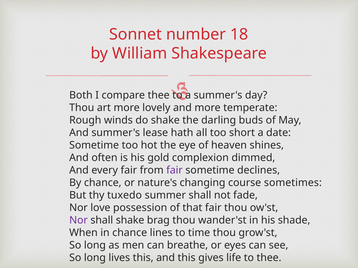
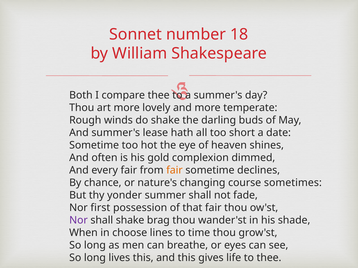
fair at (175, 170) colour: purple -> orange
tuxedo: tuxedo -> yonder
love: love -> first
in chance: chance -> choose
